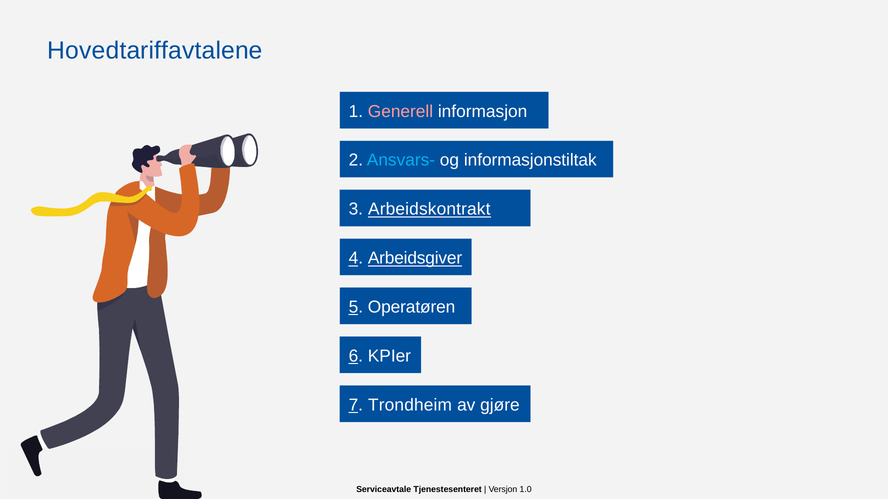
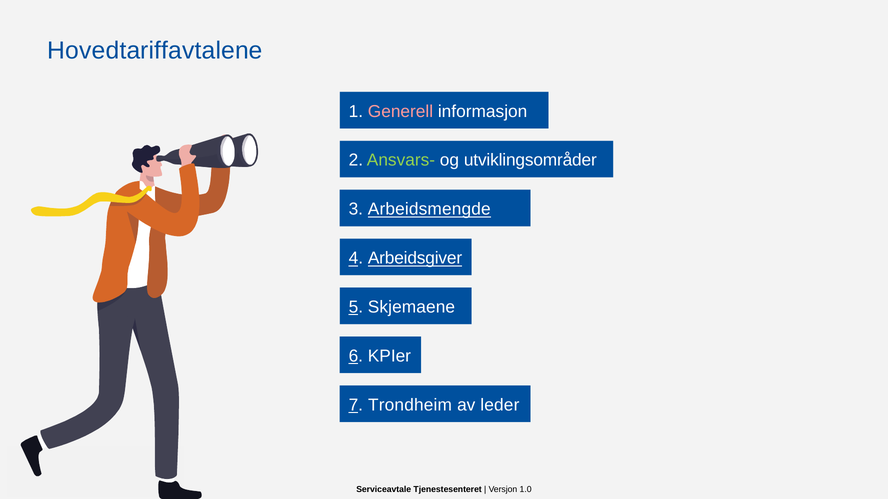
Ansvars- colour: light blue -> light green
informasjonstiltak: informasjonstiltak -> utviklingsområder
Arbeidskontrakt: Arbeidskontrakt -> Arbeidsmengde
Operatøren: Operatøren -> Skjemaene
gjøre: gjøre -> leder
